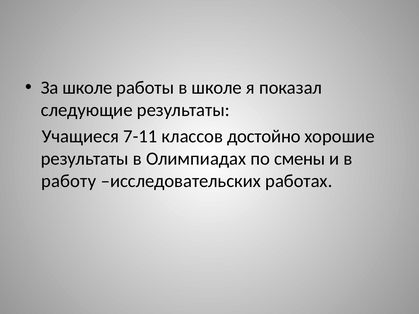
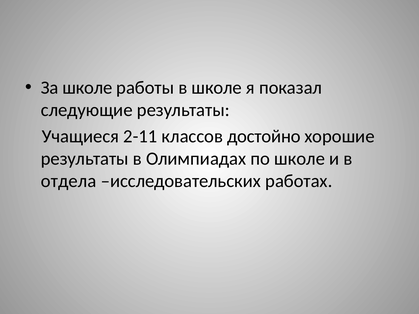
7-11: 7-11 -> 2-11
по смены: смены -> школе
работу: работу -> отдела
